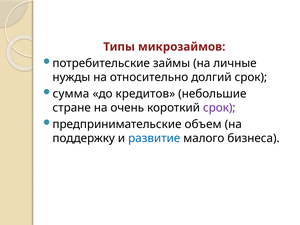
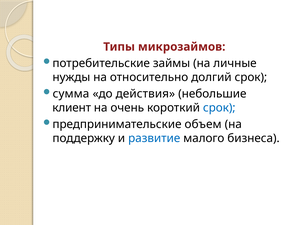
кредитов: кредитов -> действия
стране: стране -> клиент
срок at (219, 108) colour: purple -> blue
